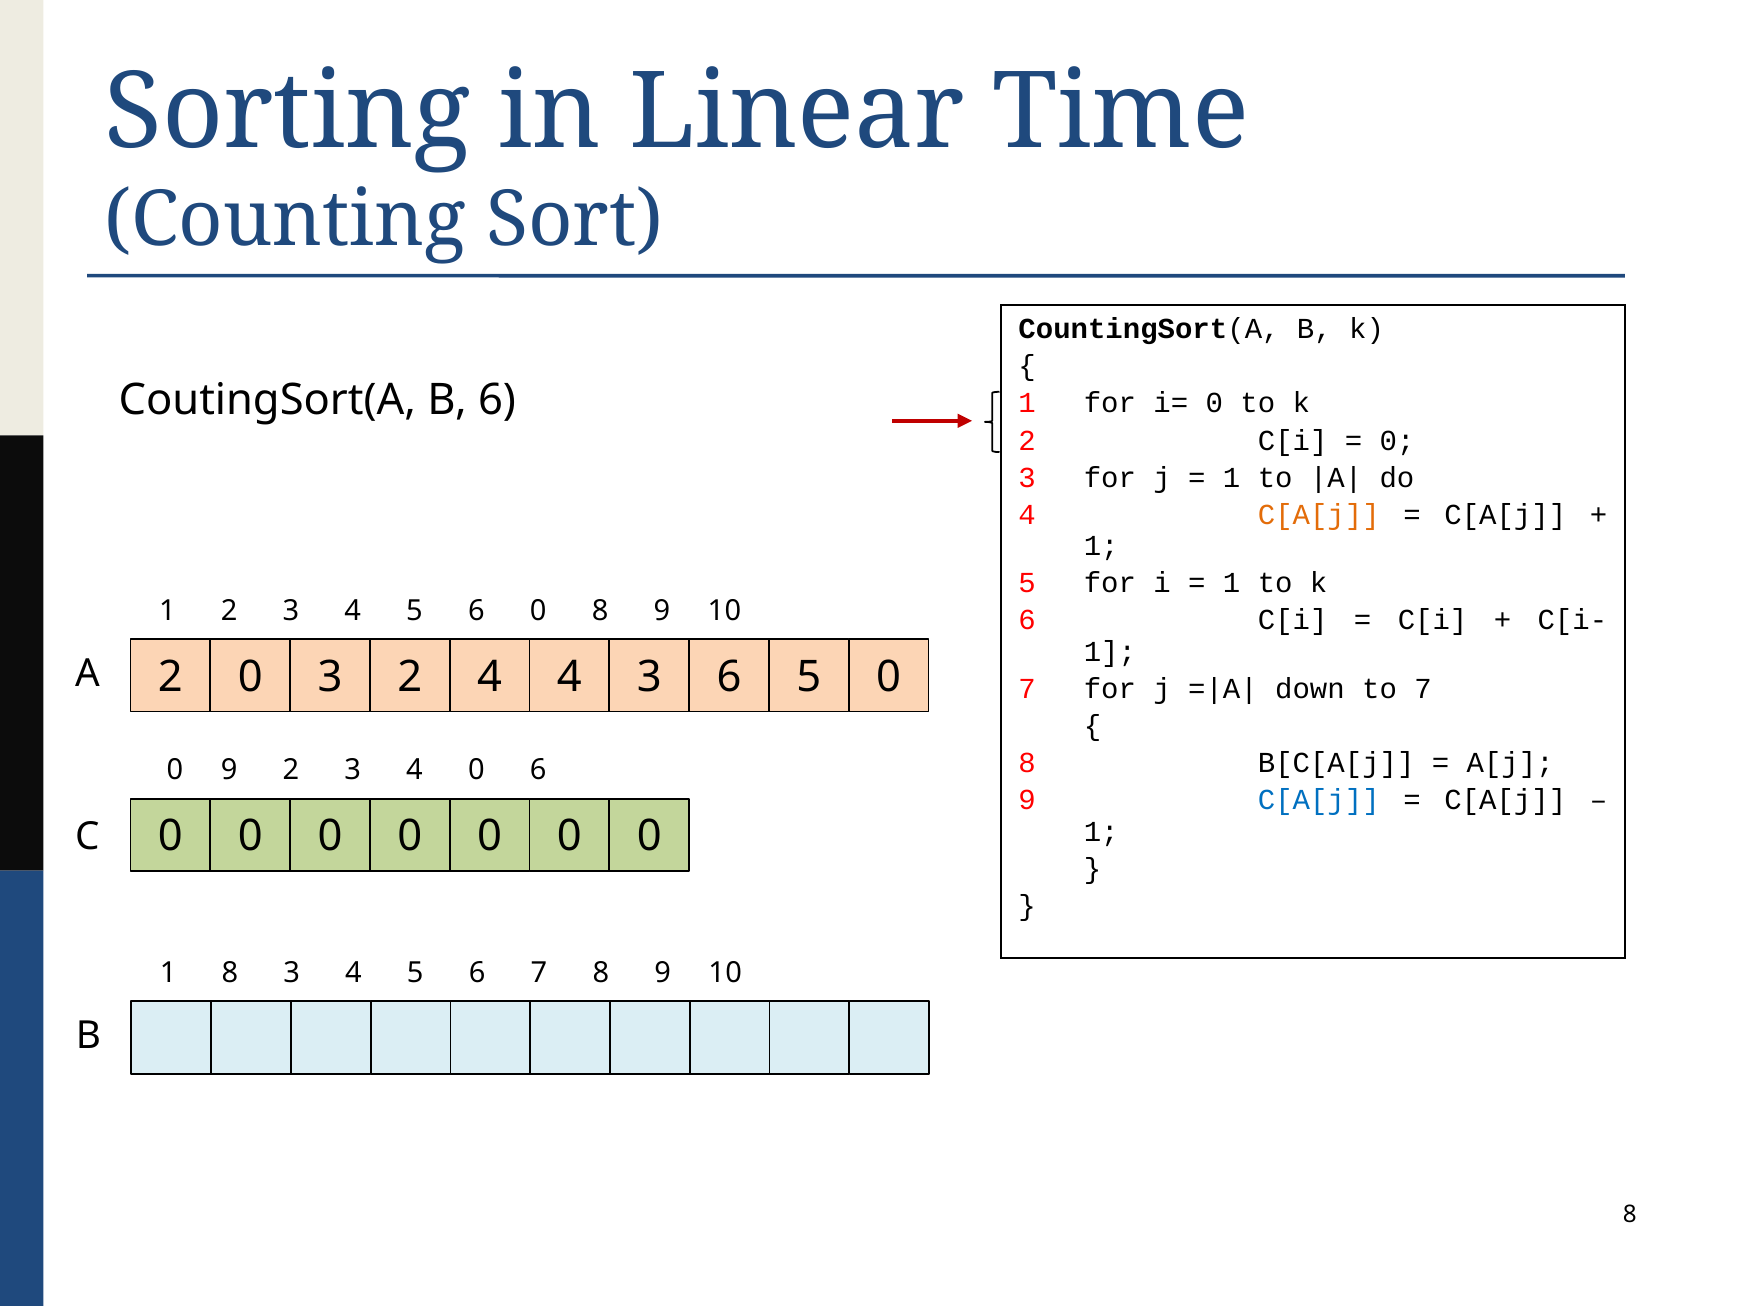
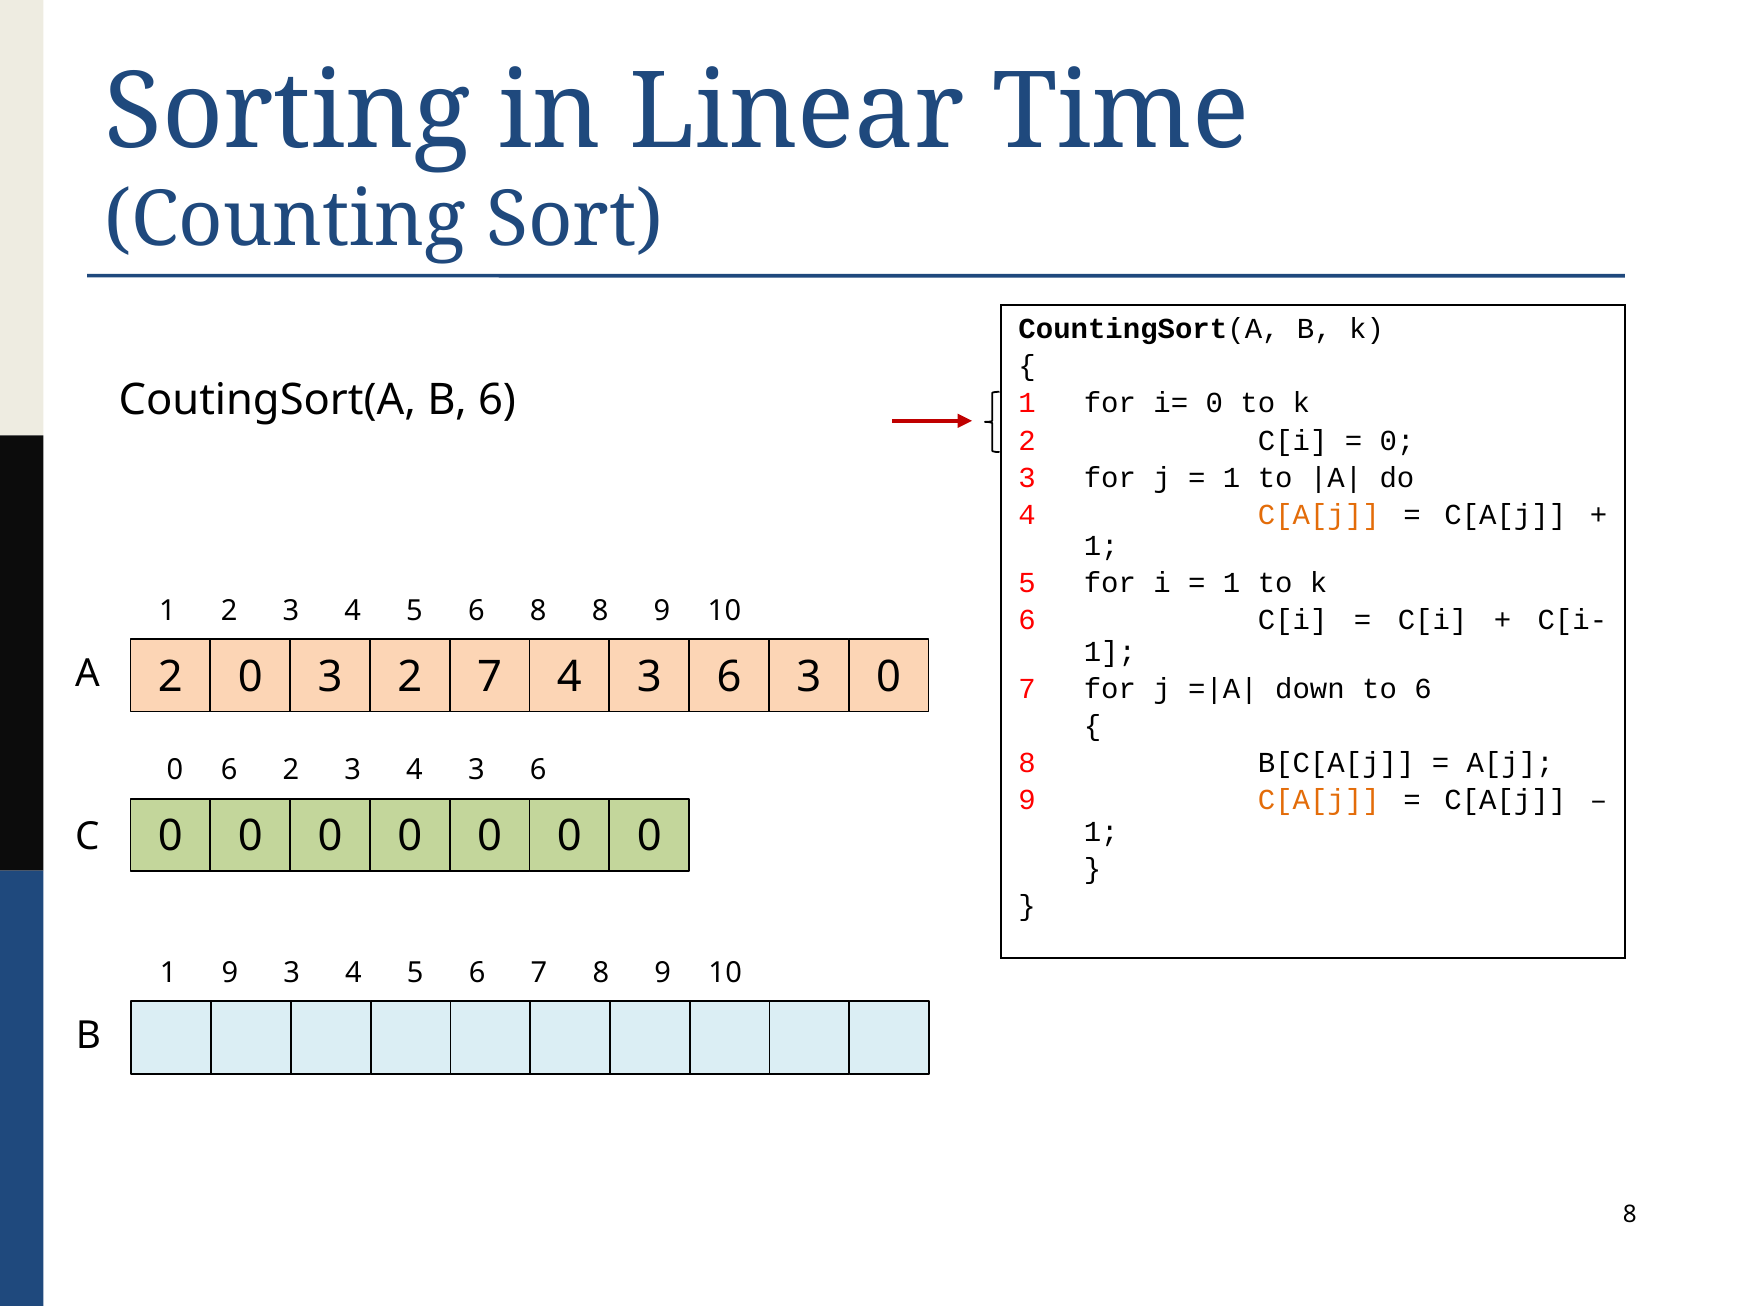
6 0: 0 -> 8
2 4: 4 -> 7
6 5: 5 -> 3
to 7: 7 -> 6
0 9: 9 -> 6
3 4 0: 0 -> 3
C[A[j at (1319, 800) colour: blue -> orange
1 8: 8 -> 9
